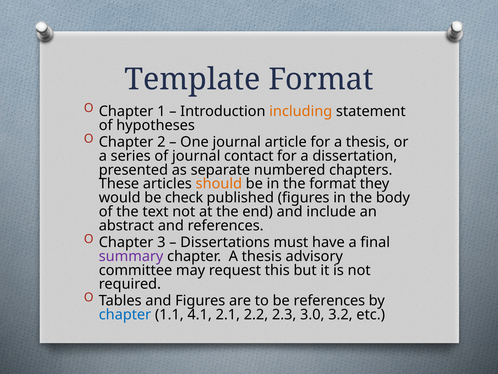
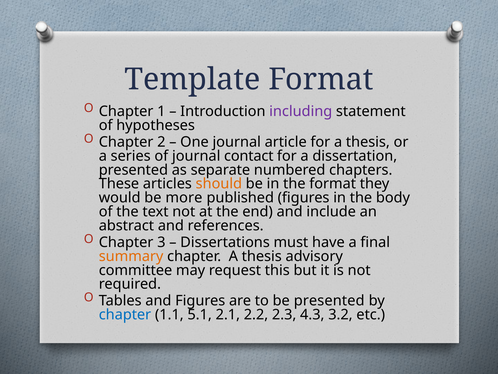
including colour: orange -> purple
check: check -> more
summary colour: purple -> orange
be references: references -> presented
4.1: 4.1 -> 5.1
3.0: 3.0 -> 4.3
